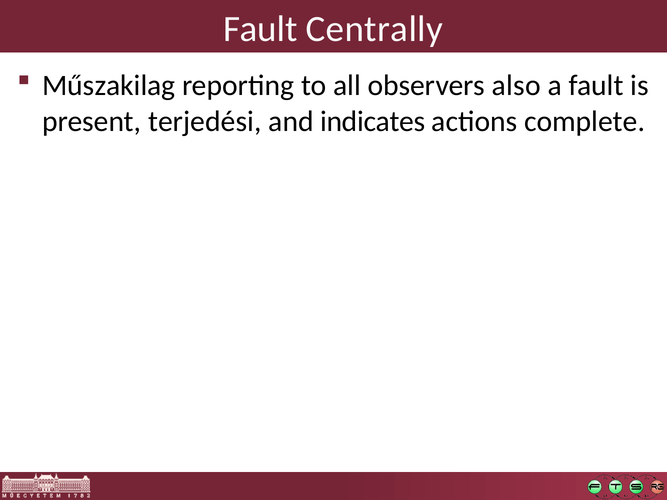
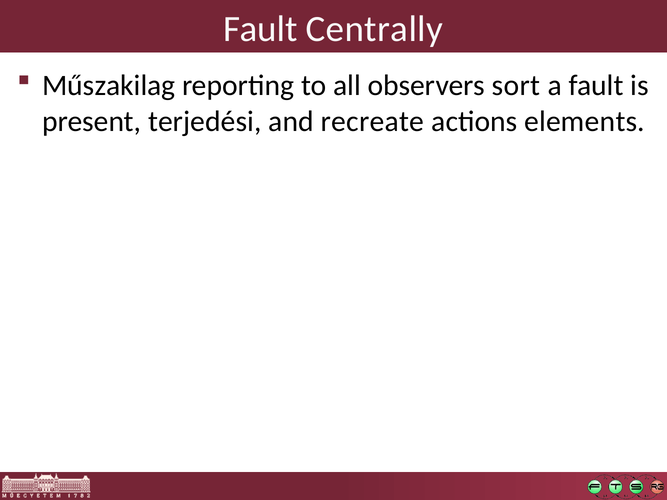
also: also -> sort
indicates: indicates -> recreate
complete: complete -> elements
